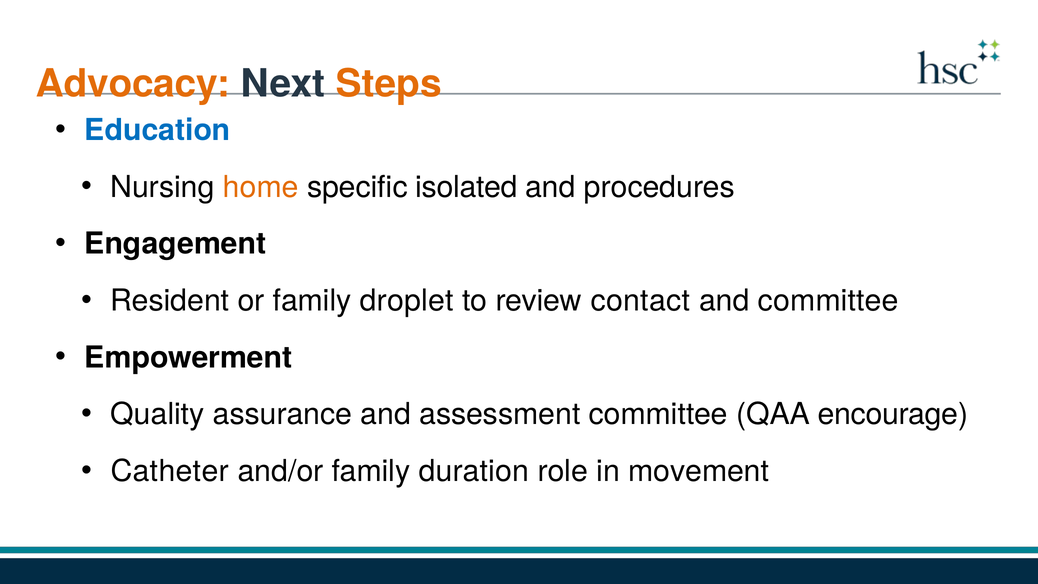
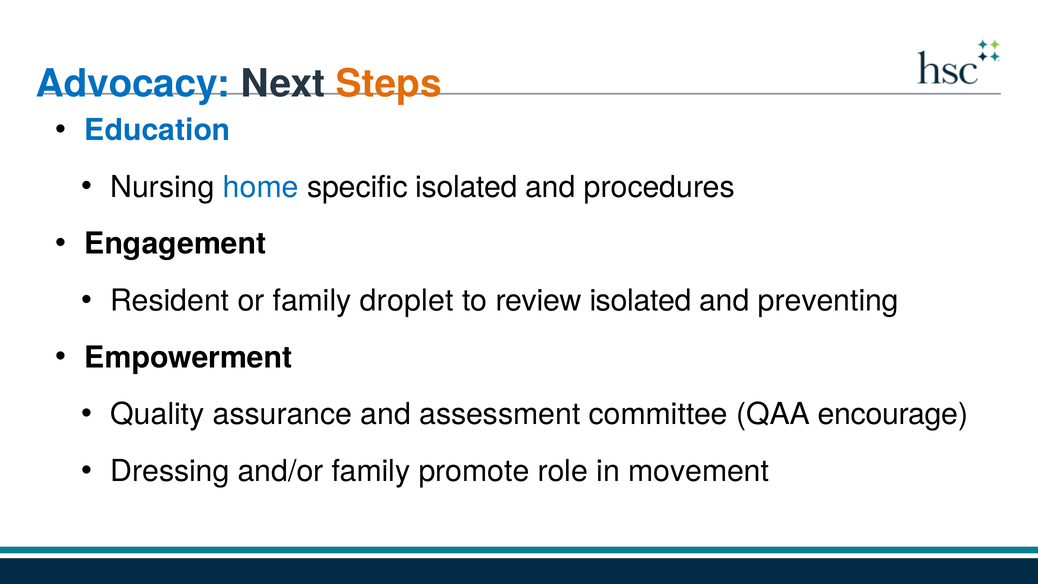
Advocacy colour: orange -> blue
home colour: orange -> blue
review contact: contact -> isolated
and committee: committee -> preventing
Catheter: Catheter -> Dressing
duration: duration -> promote
